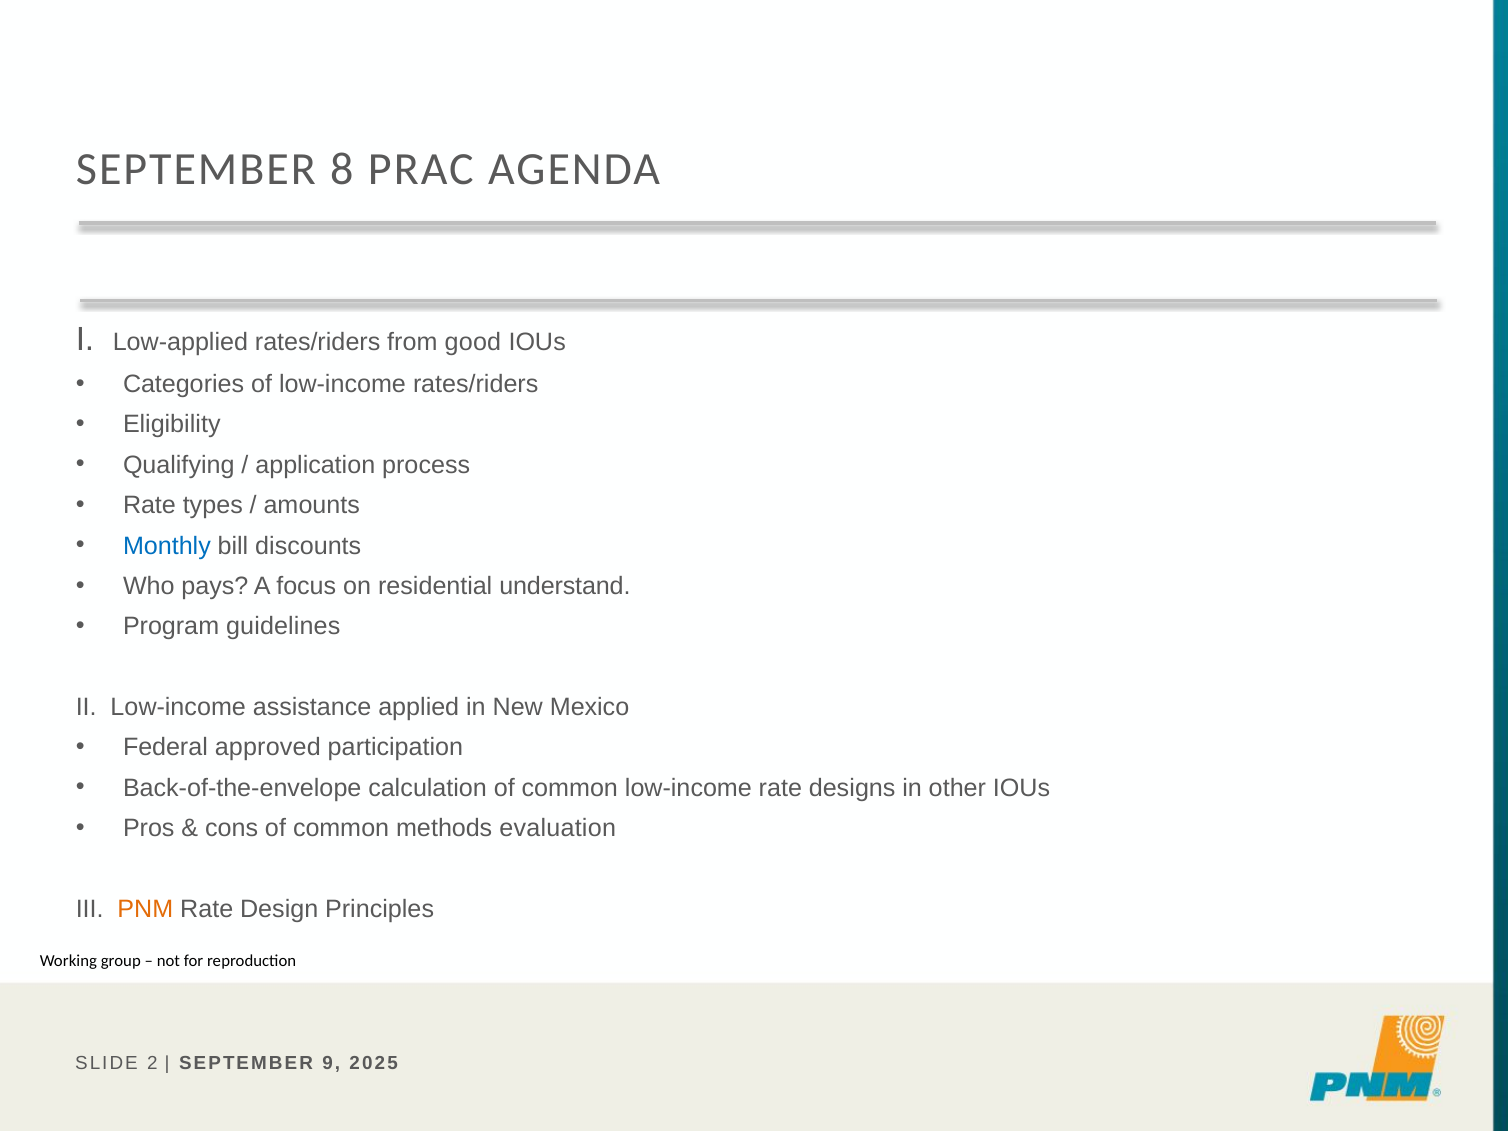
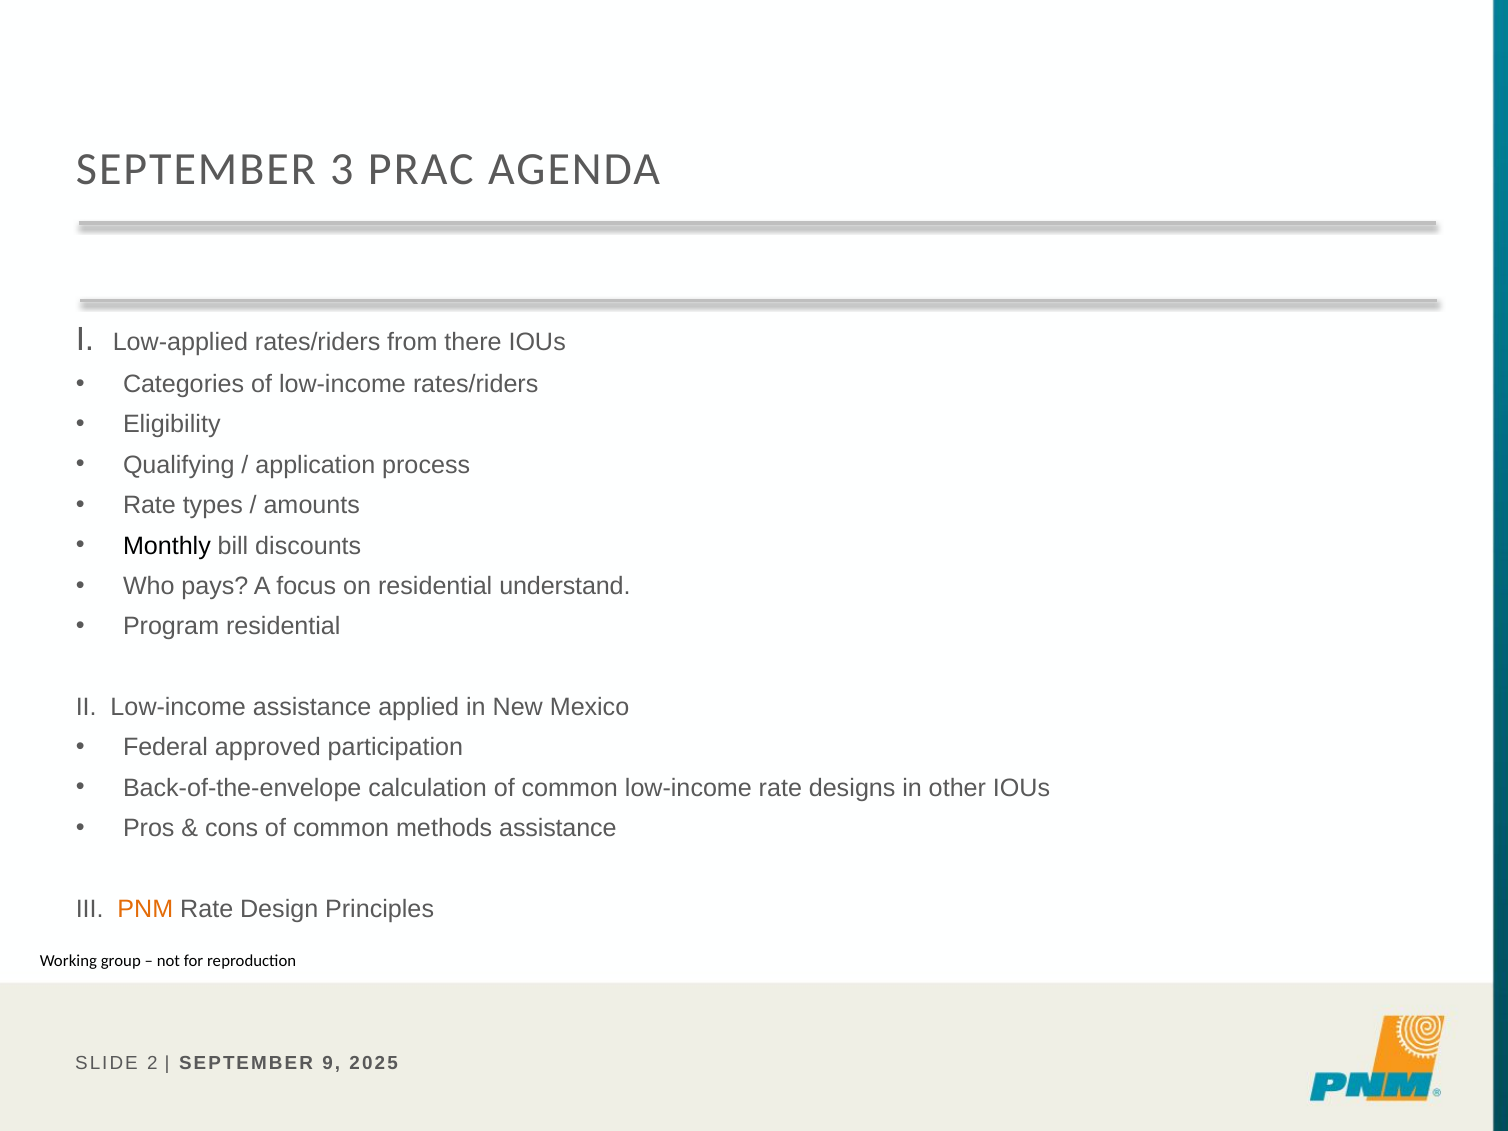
8: 8 -> 3
good: good -> there
Monthly colour: blue -> black
Program guidelines: guidelines -> residential
methods evaluation: evaluation -> assistance
